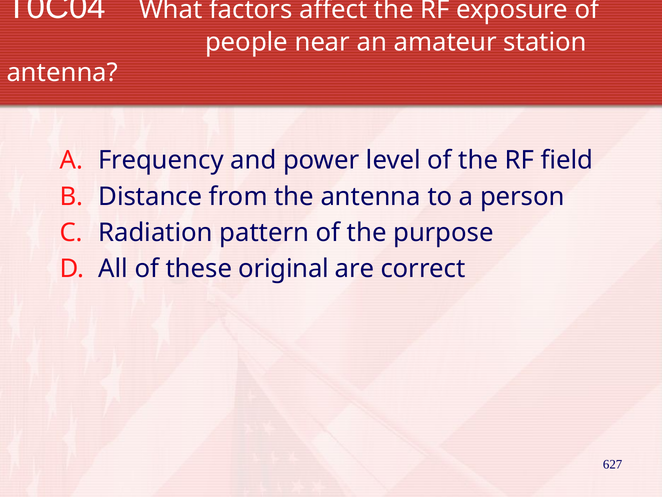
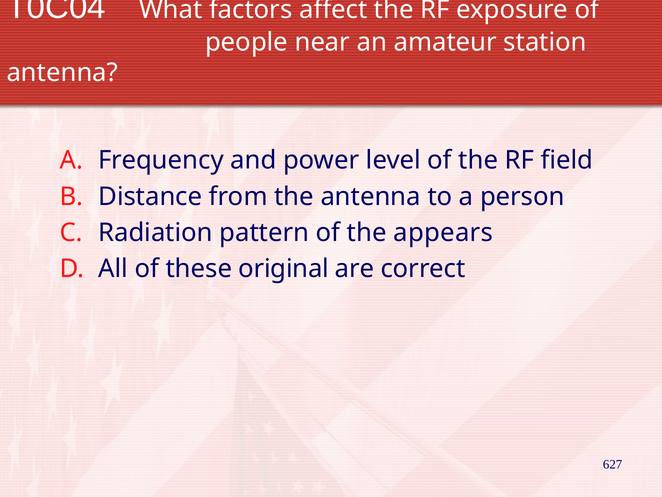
purpose: purpose -> appears
